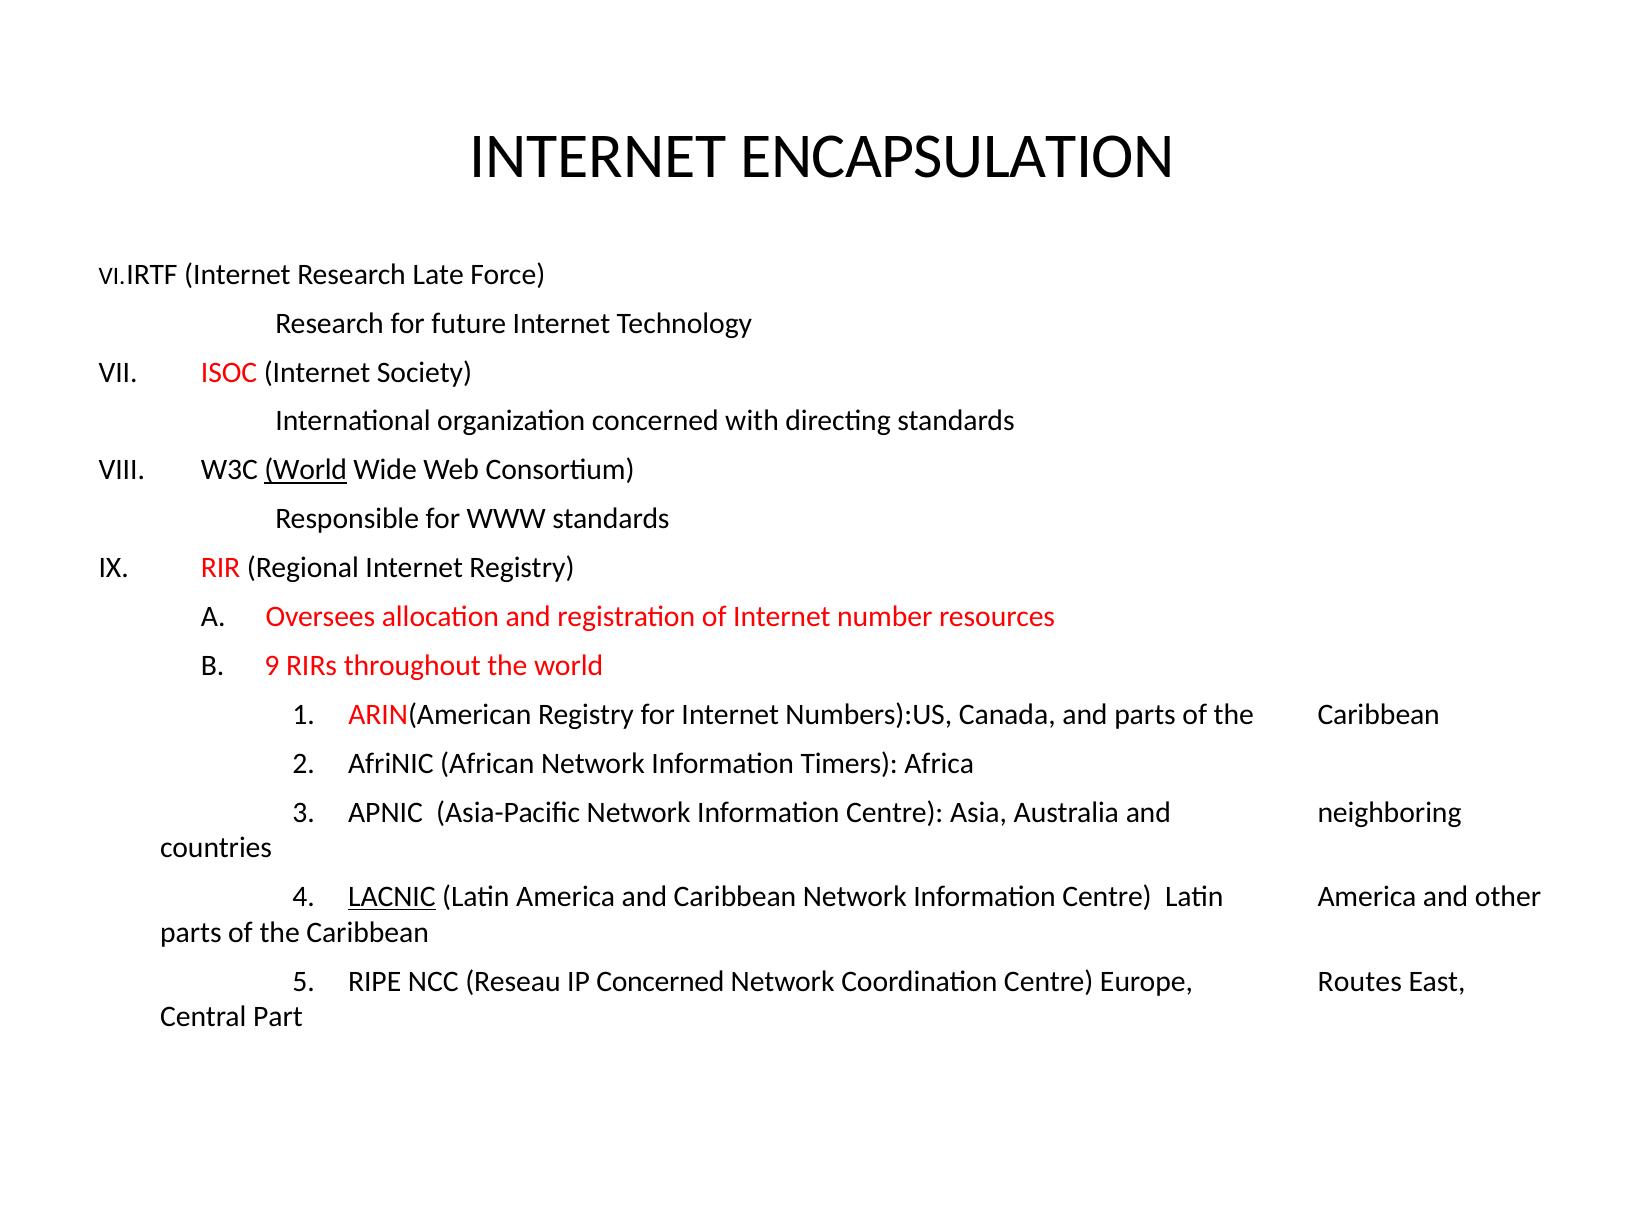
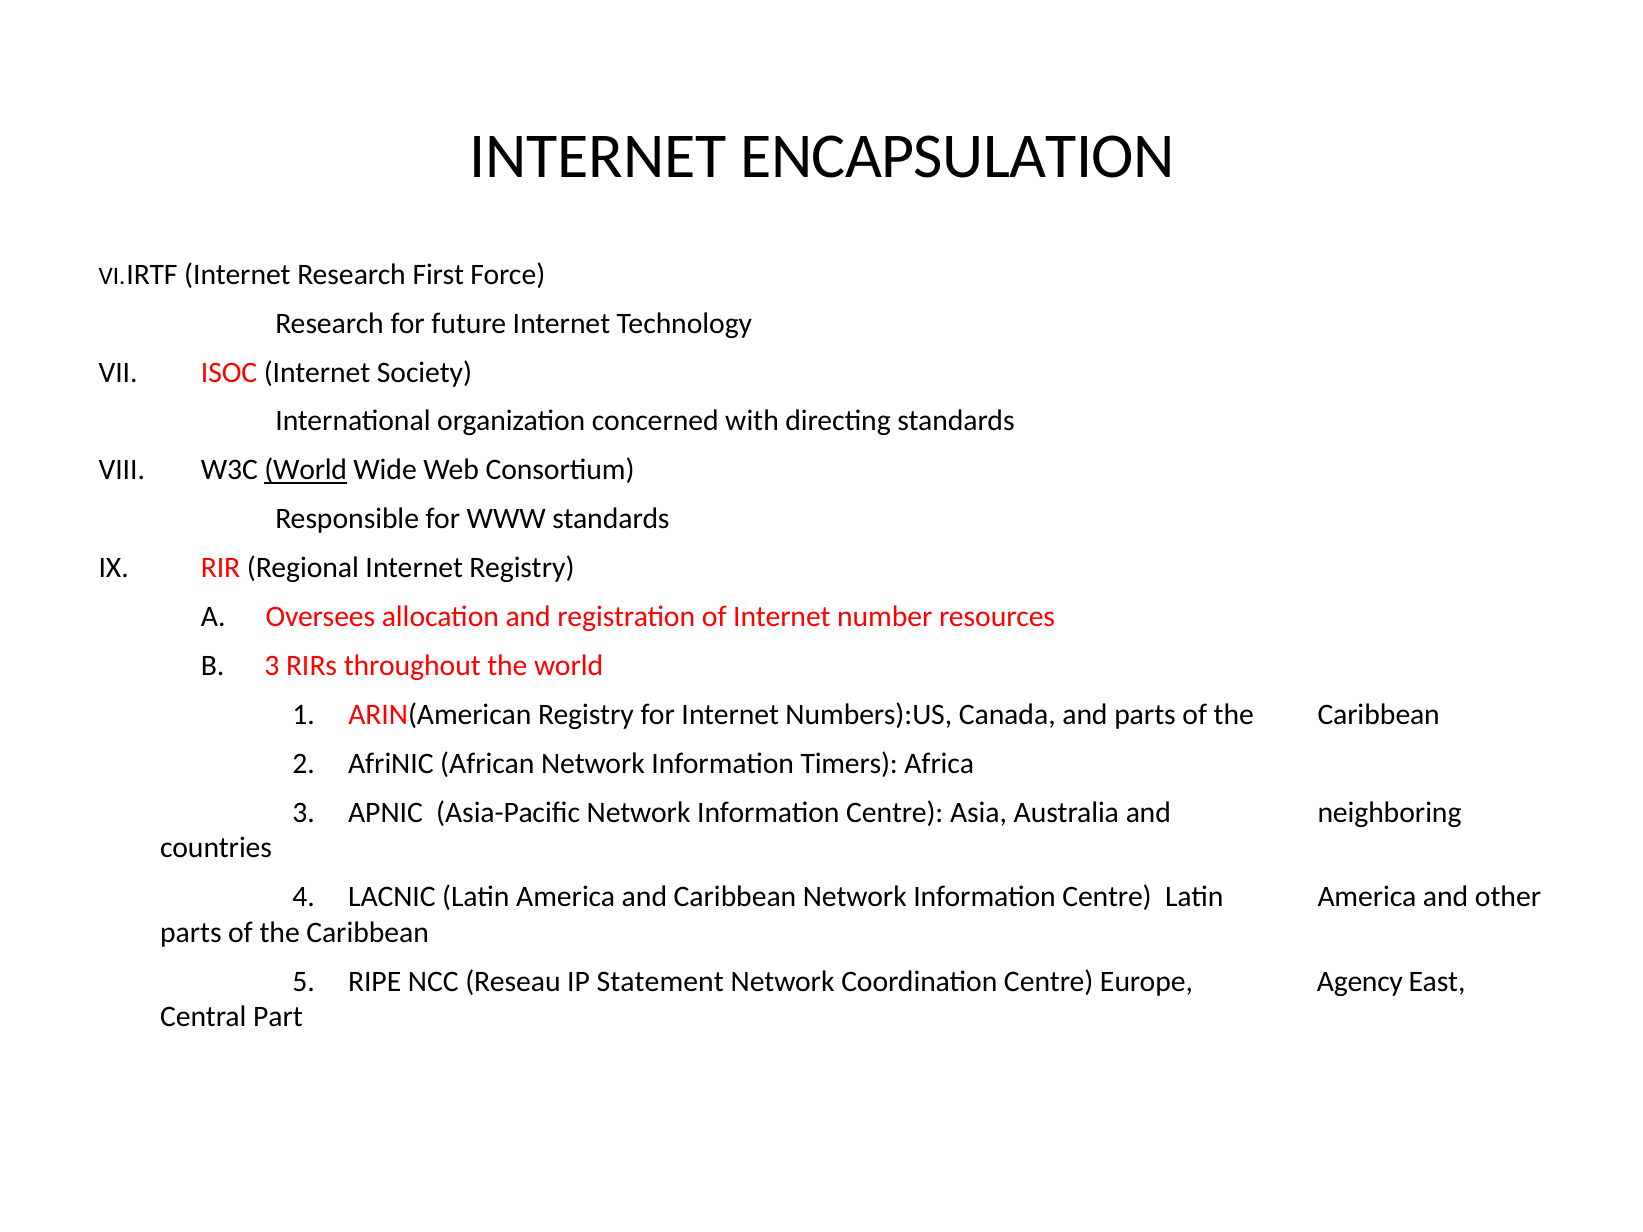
Late: Late -> First
B 9: 9 -> 3
LACNIC underline: present -> none
IP Concerned: Concerned -> Statement
Routes: Routes -> Agency
